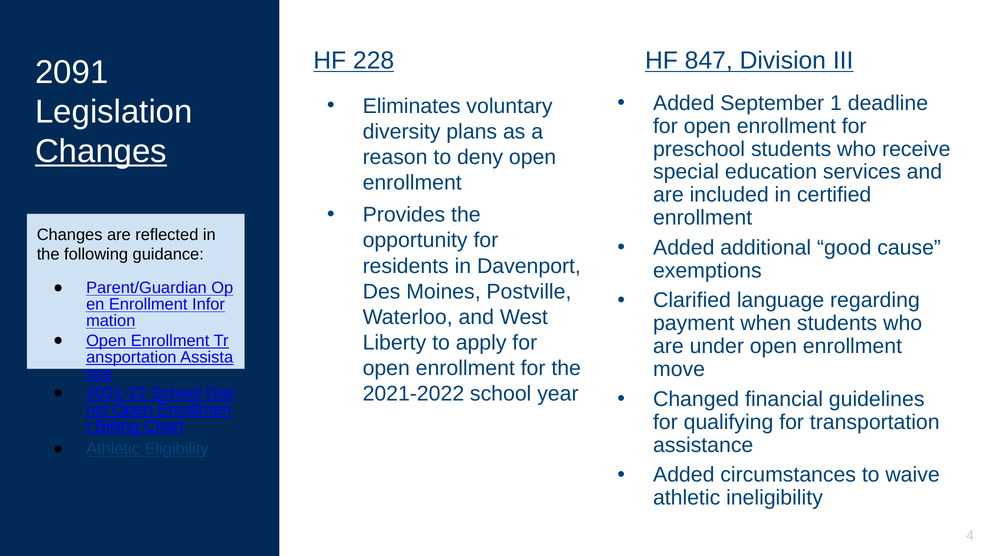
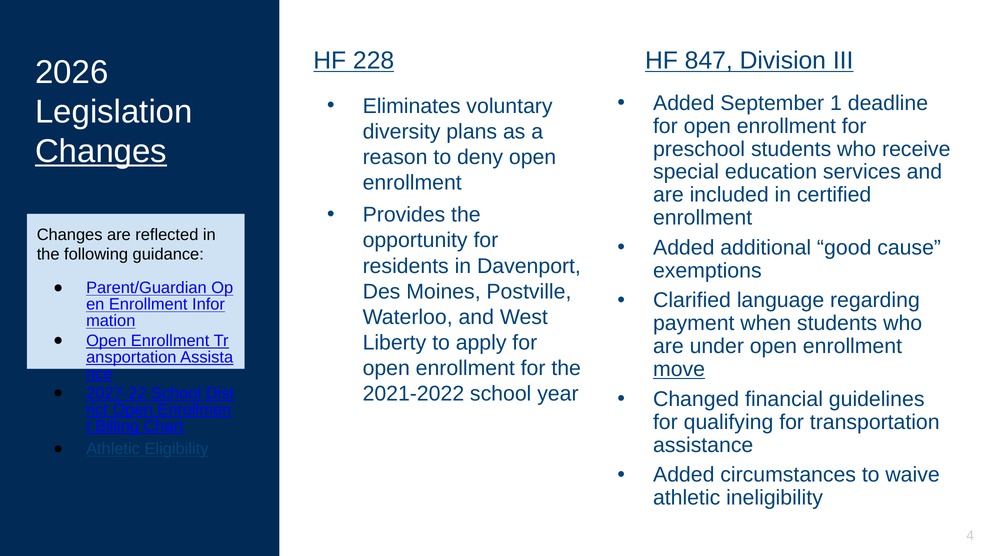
2091: 2091 -> 2026
move underline: none -> present
2031-22: 2031-22 -> 2027-22
